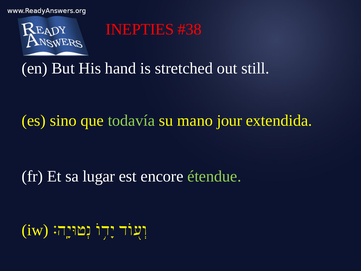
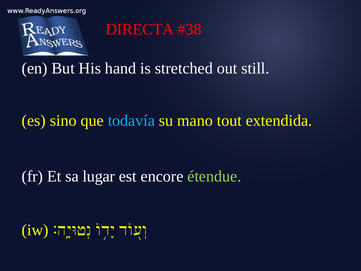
INEPTIES: INEPTIES -> DIRECTA
todavía colour: light green -> light blue
jour: jour -> tout
